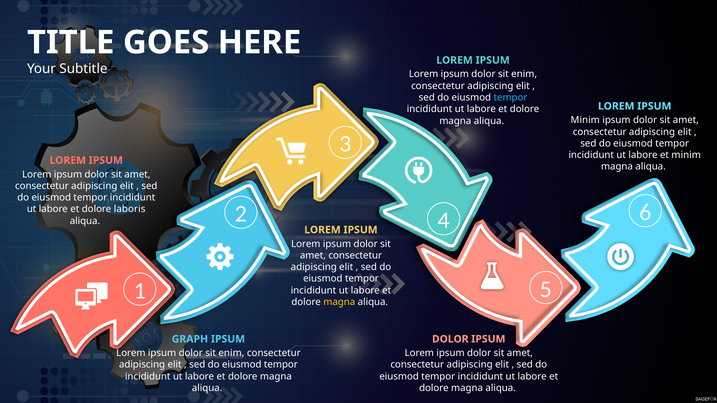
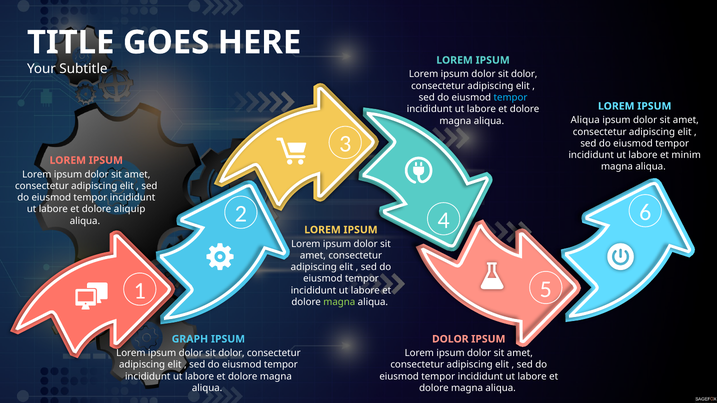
enim at (524, 74): enim -> dolor
Minim at (585, 120): Minim -> Aliqua
laboris: laboris -> aliquip
magna at (339, 302) colour: yellow -> light green
enim at (231, 353): enim -> dolor
